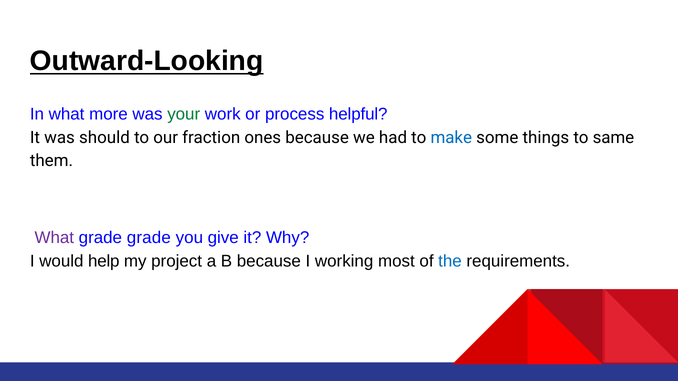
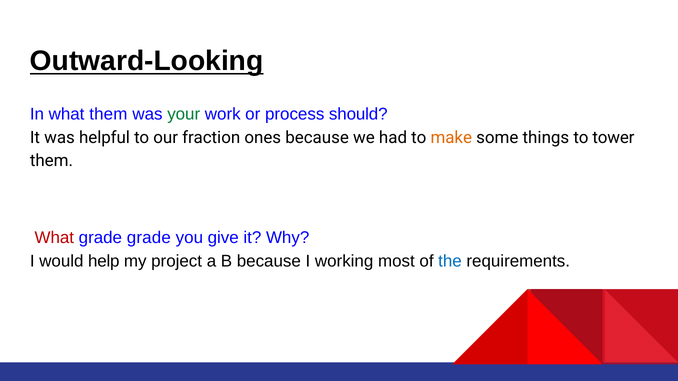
what more: more -> them
helpful: helpful -> should
should: should -> helpful
make colour: blue -> orange
same: same -> tower
What at (54, 238) colour: purple -> red
